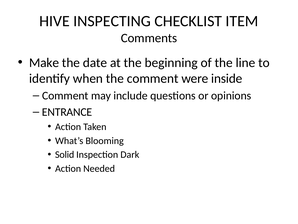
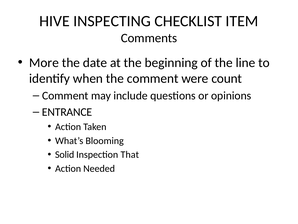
Make: Make -> More
inside: inside -> count
Dark: Dark -> That
